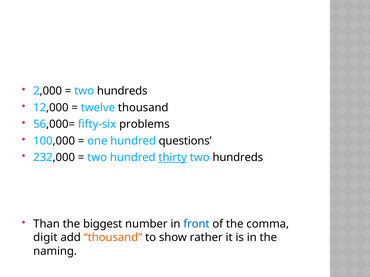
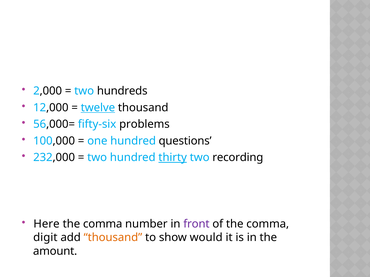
twelve underline: none -> present
hundreds at (238, 158): hundreds -> recording
Than: Than -> Here
biggest at (103, 224): biggest -> comma
front colour: blue -> purple
rather: rather -> would
naming: naming -> amount
